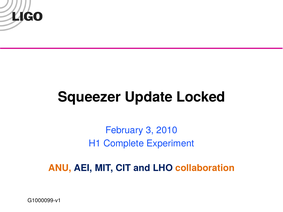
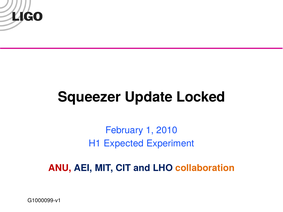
3: 3 -> 1
Complete: Complete -> Expected
ANU colour: orange -> red
